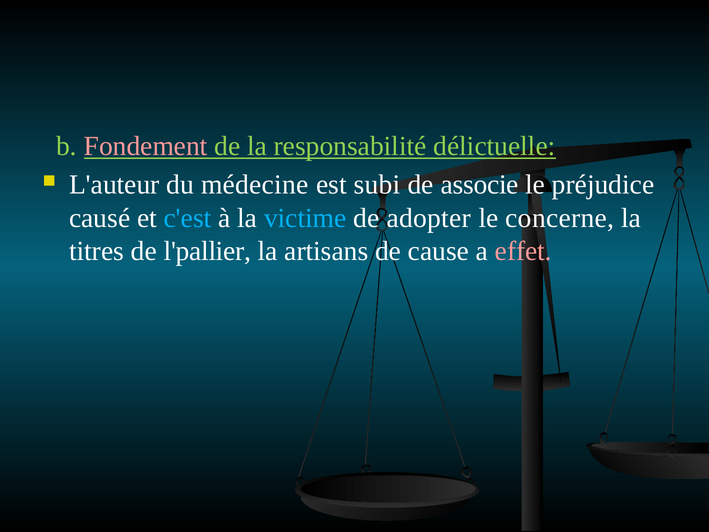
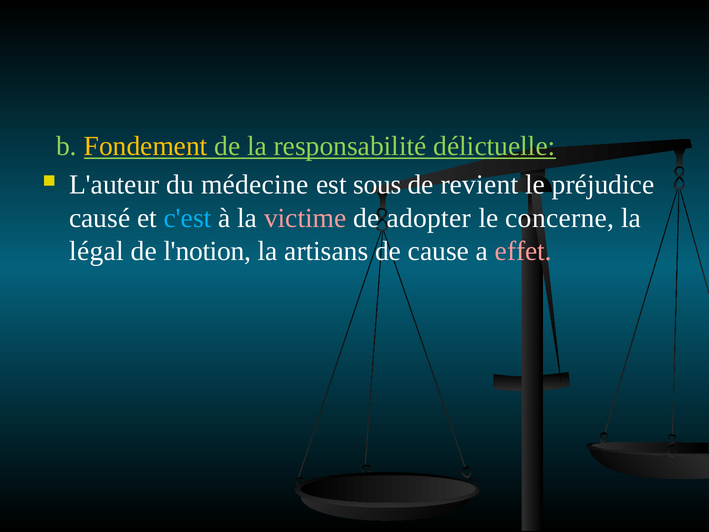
Fondement colour: pink -> yellow
subi: subi -> sous
associe: associe -> revient
victime colour: light blue -> pink
titres: titres -> légal
l'pallier: l'pallier -> l'notion
